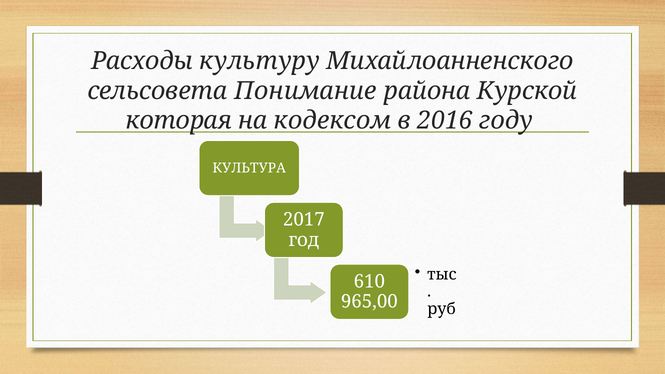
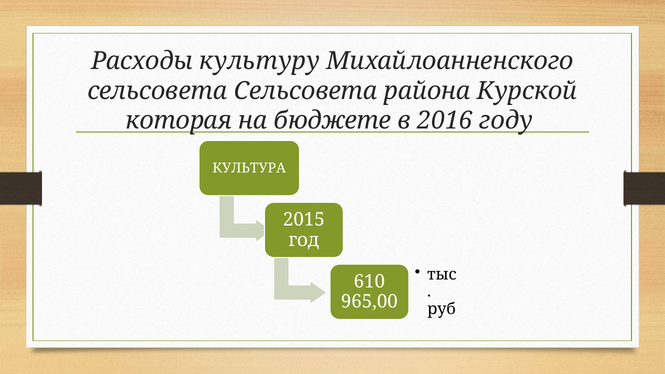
сельсовета Понимание: Понимание -> Сельсовета
кодексом: кодексом -> бюджете
2017: 2017 -> 2015
